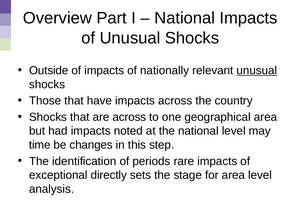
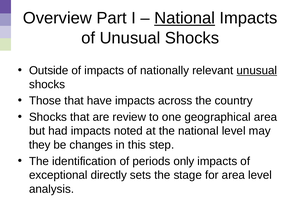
National at (185, 18) underline: none -> present
are across: across -> review
time: time -> they
rare: rare -> only
